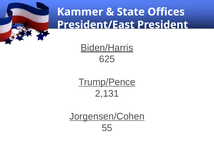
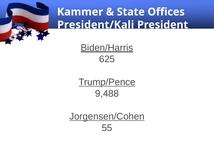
President/East: President/East -> President/Kali
2,131: 2,131 -> 9,488
